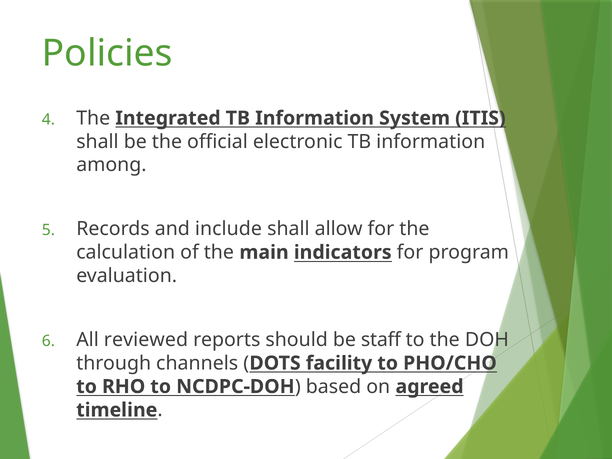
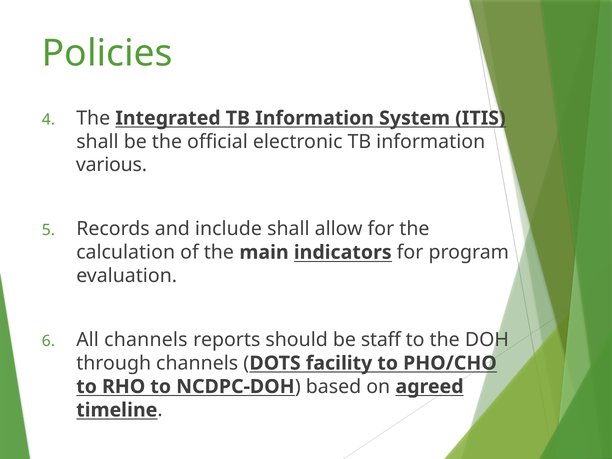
among: among -> various
All reviewed: reviewed -> channels
